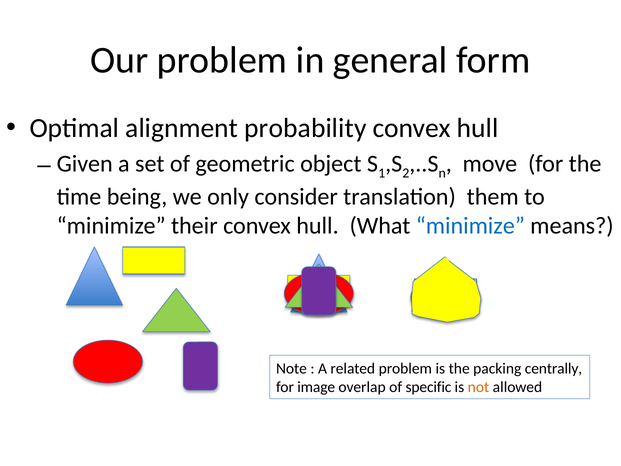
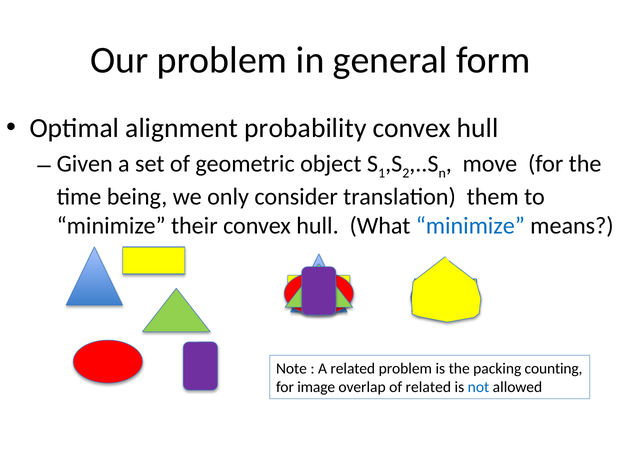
centrally: centrally -> counting
of specific: specific -> related
not colour: orange -> blue
